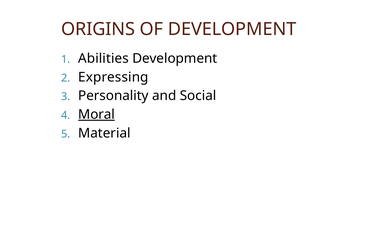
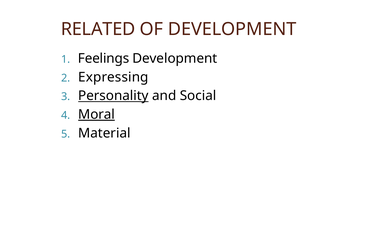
ORIGINS: ORIGINS -> RELATED
Abilities: Abilities -> Feelings
Personality underline: none -> present
